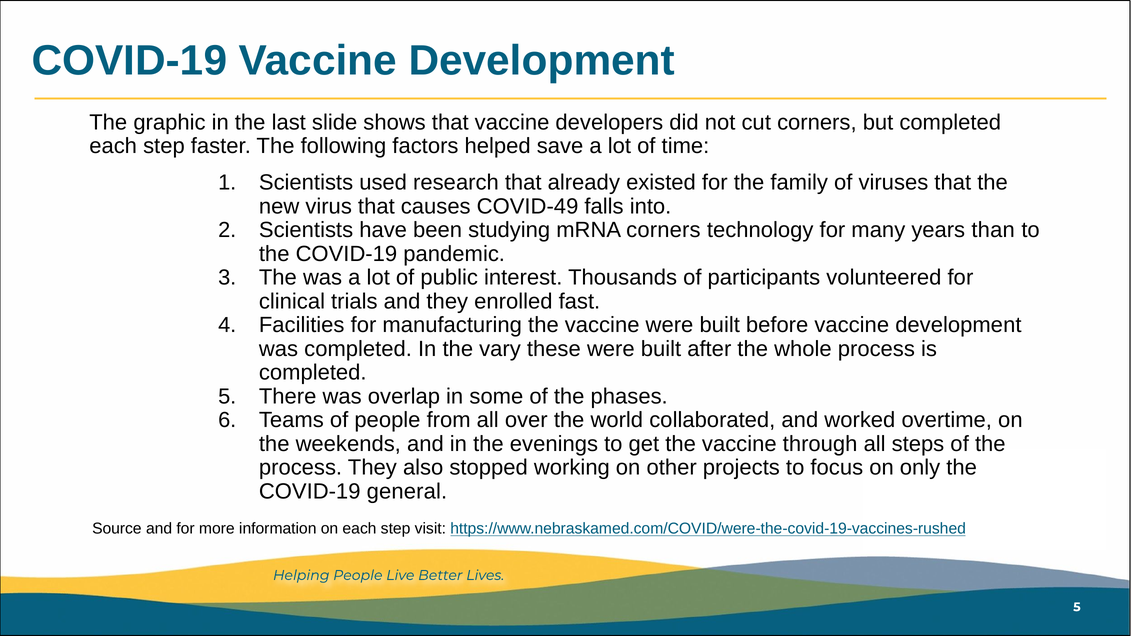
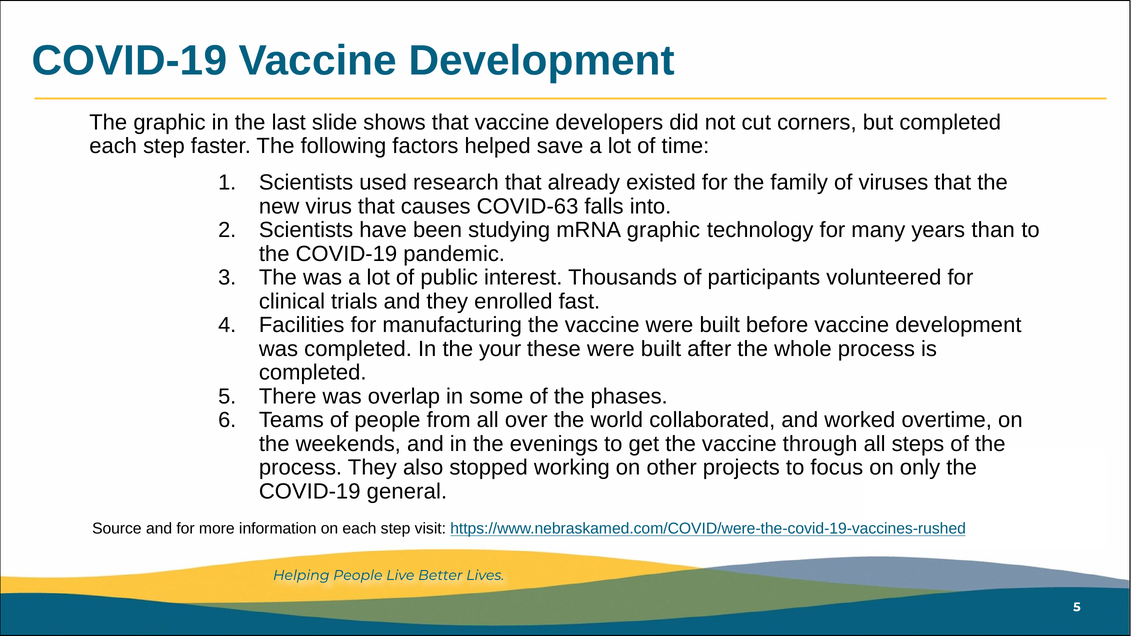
COVID-49: COVID-49 -> COVID-63
mRNA corners: corners -> graphic
vary: vary -> your
